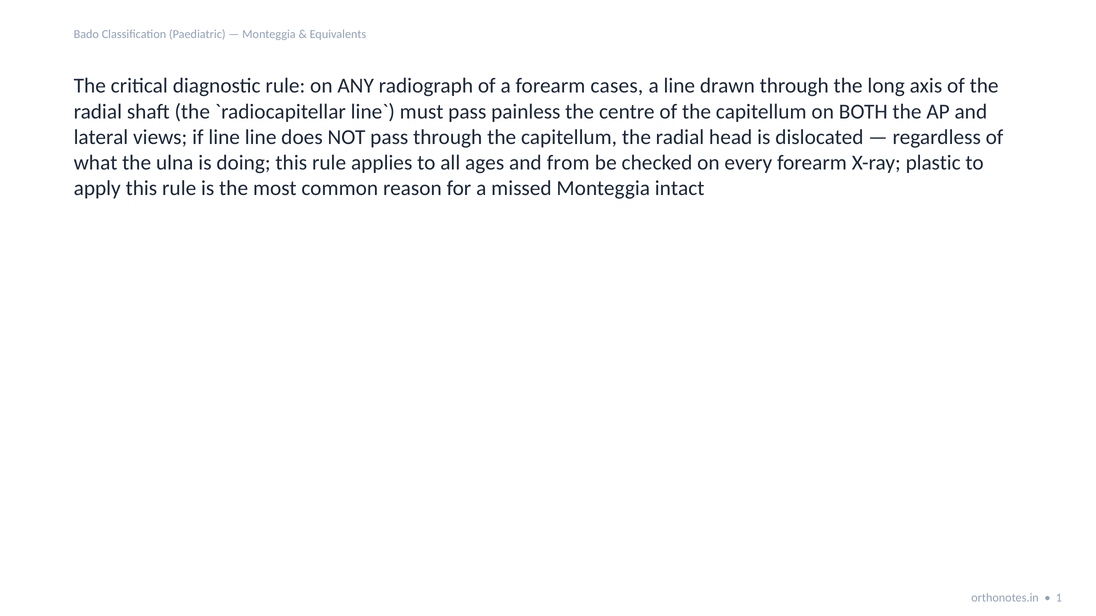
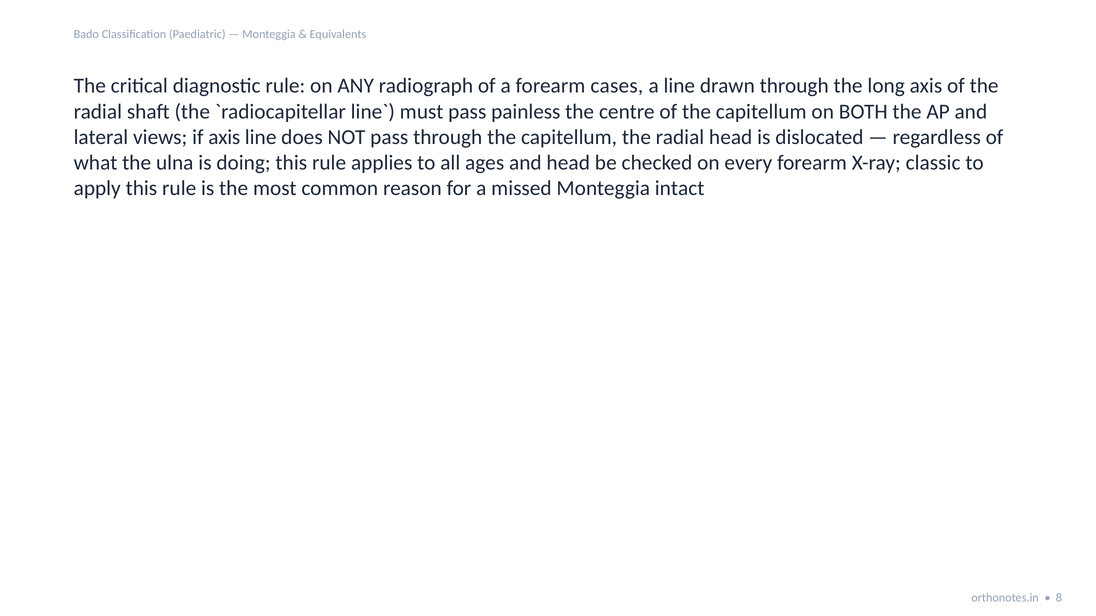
if line: line -> axis
and from: from -> head
plastic: plastic -> classic
1: 1 -> 8
